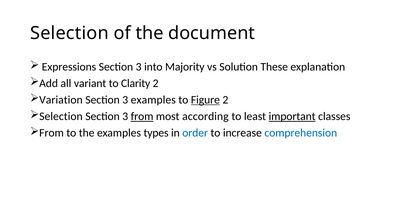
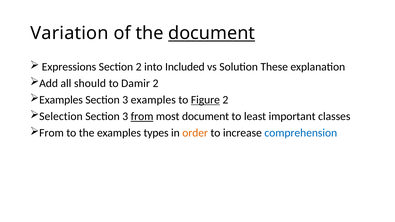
Selection at (69, 33): Selection -> Variation
document at (212, 33) underline: none -> present
3 at (139, 67): 3 -> 2
Majority: Majority -> Included
variant: variant -> should
Clarity: Clarity -> Damir
Variation at (61, 100): Variation -> Examples
most according: according -> document
important underline: present -> none
order colour: blue -> orange
